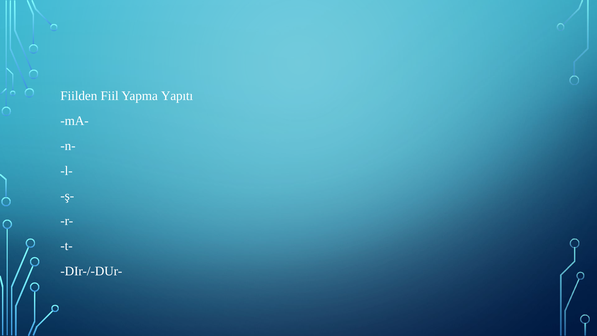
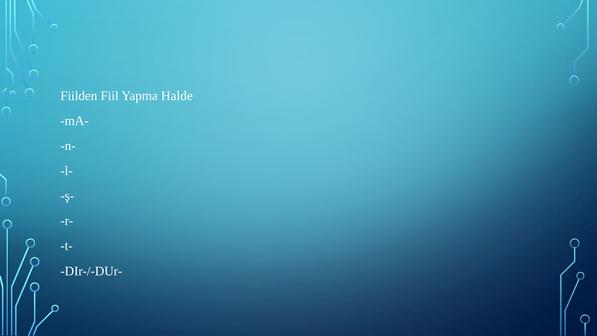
Yapıtı: Yapıtı -> Halde
